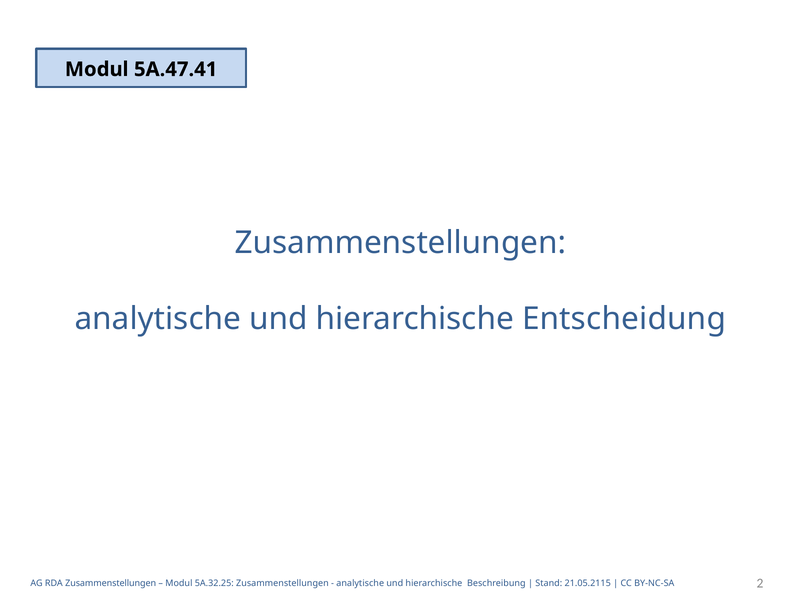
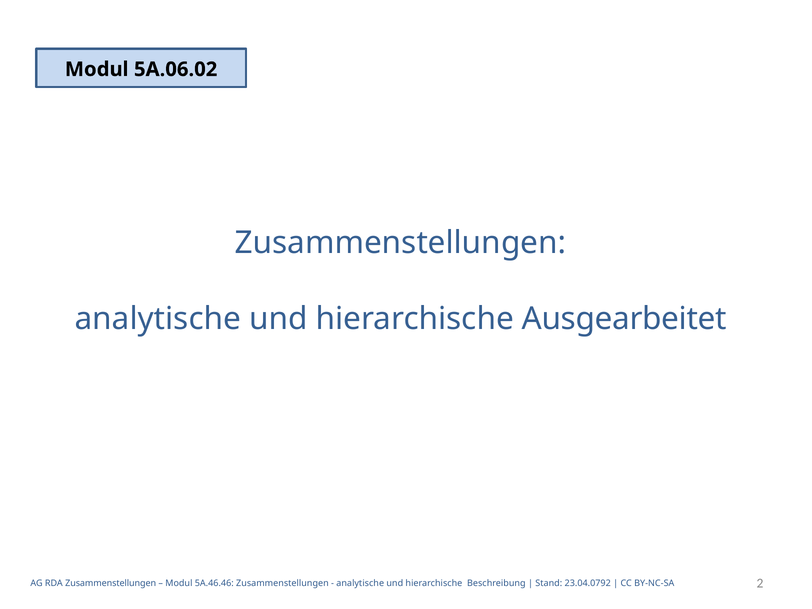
5A.47.41: 5A.47.41 -> 5A.06.02
Entscheidung: Entscheidung -> Ausgearbeitet
5A.32.25: 5A.32.25 -> 5A.46.46
21.05.2115: 21.05.2115 -> 23.04.0792
